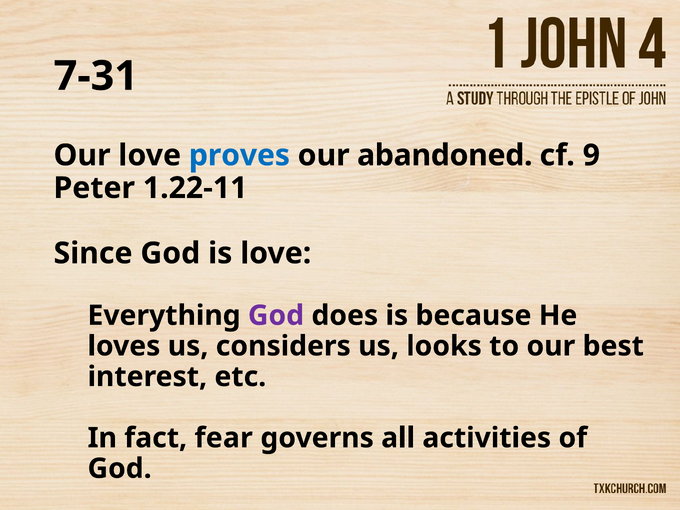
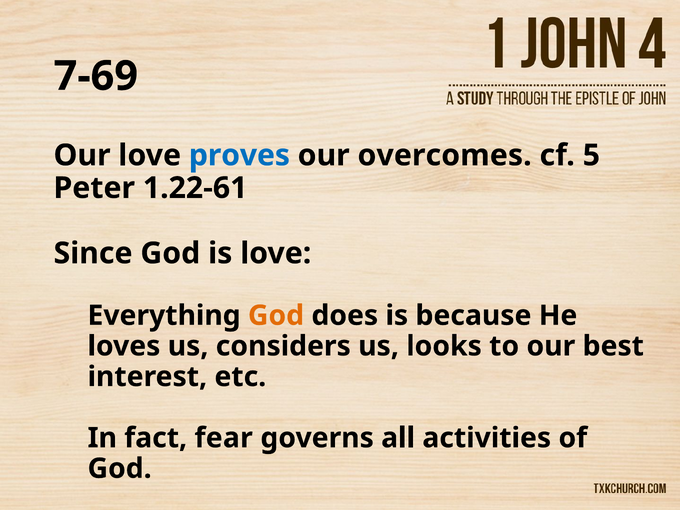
7-31: 7-31 -> 7-69
abandoned: abandoned -> overcomes
9: 9 -> 5
1.22-11: 1.22-11 -> 1.22-61
God at (276, 316) colour: purple -> orange
